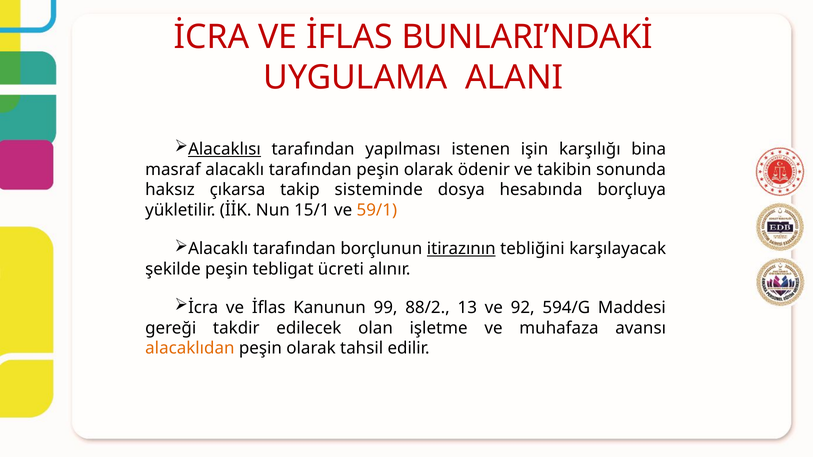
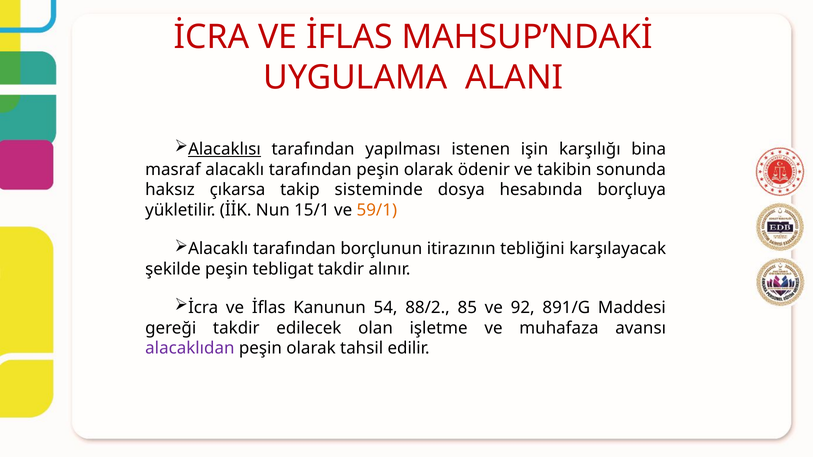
BUNLARI’NDAKİ: BUNLARI’NDAKİ -> MAHSUP’NDAKİ
itirazının underline: present -> none
tebligat ücreti: ücreti -> takdir
99: 99 -> 54
13: 13 -> 85
594/G: 594/G -> 891/G
alacaklıdan colour: orange -> purple
